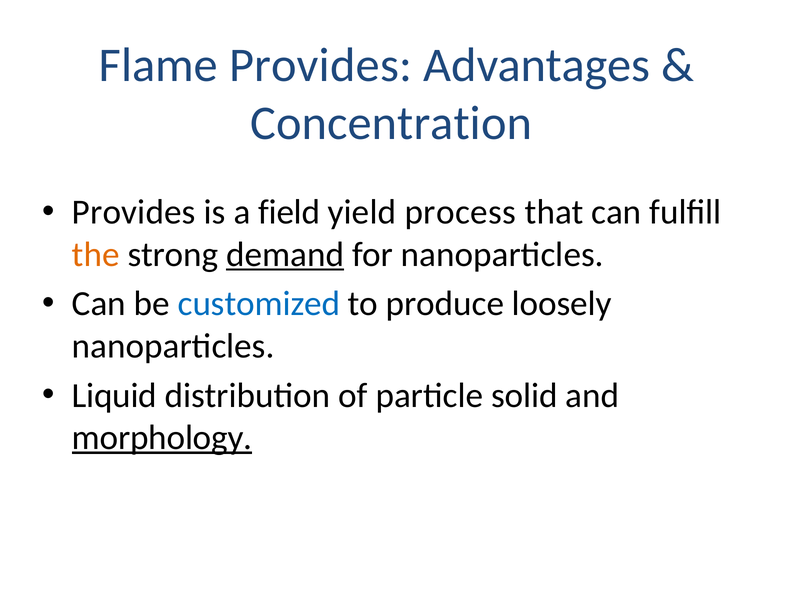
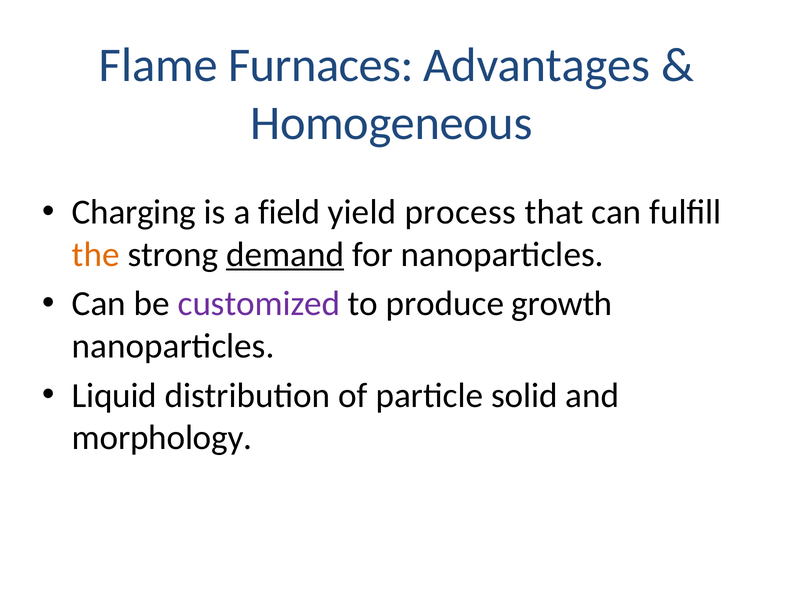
Flame Provides: Provides -> Furnaces
Concentration: Concentration -> Homogeneous
Provides at (134, 212): Provides -> Charging
customized colour: blue -> purple
loosely: loosely -> growth
morphology underline: present -> none
